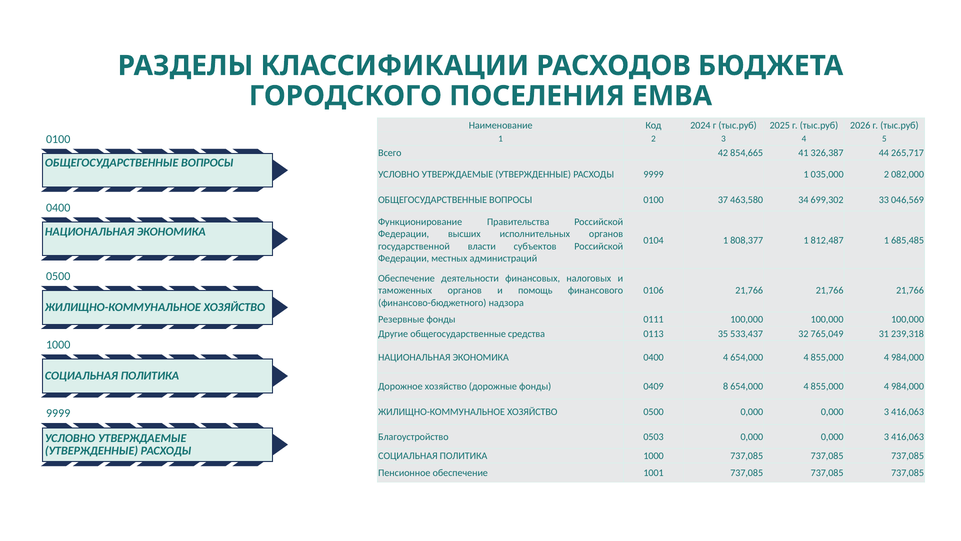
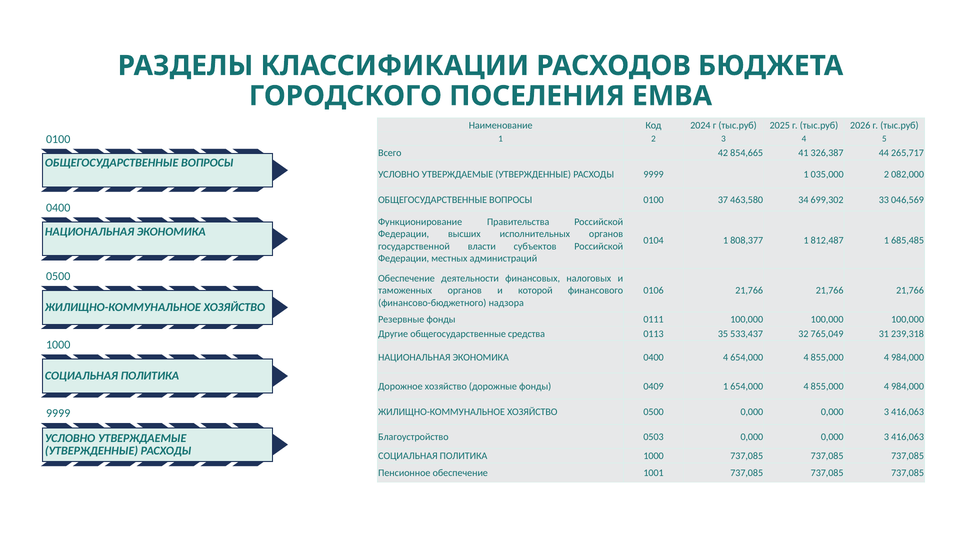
помощь: помощь -> которой
0409 8: 8 -> 1
